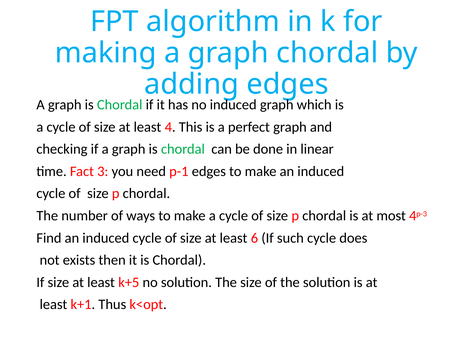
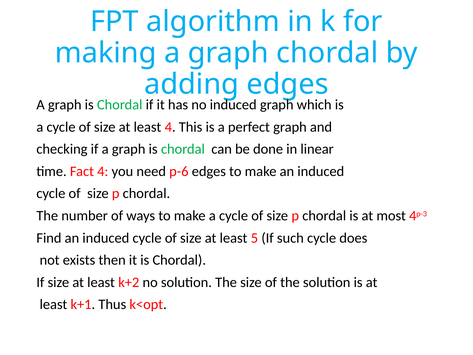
Fact 3: 3 -> 4
p-1: p-1 -> p-6
6: 6 -> 5
k+5: k+5 -> k+2
